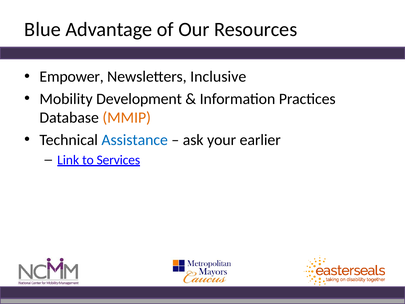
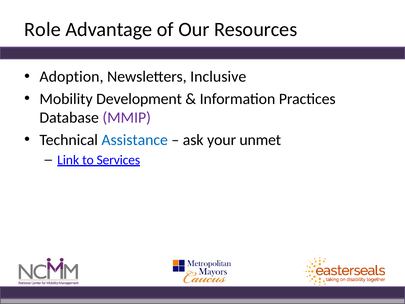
Blue: Blue -> Role
Empower: Empower -> Adoption
MMIP colour: orange -> purple
earlier: earlier -> unmet
